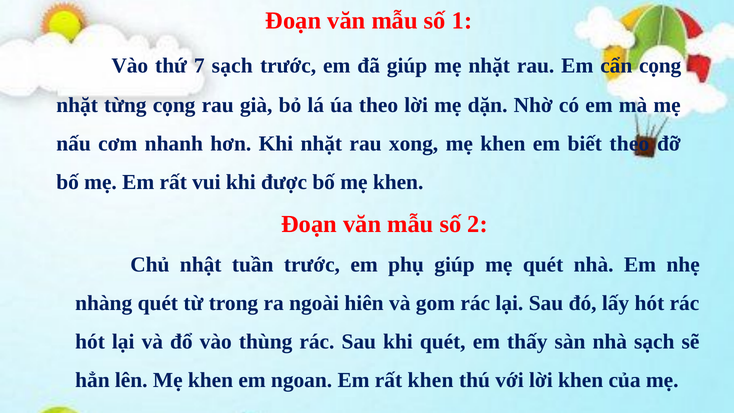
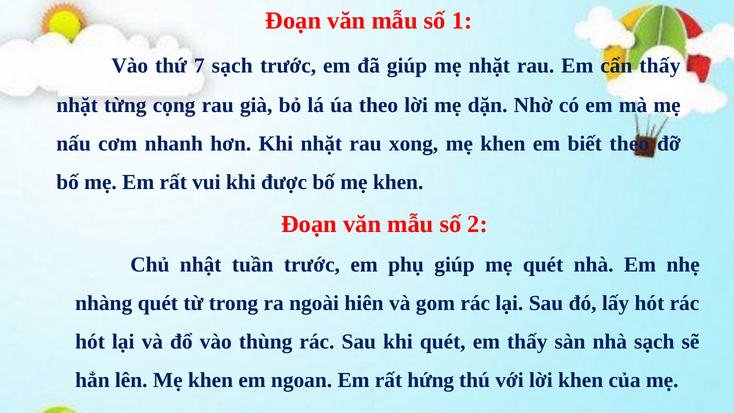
cẩn cọng: cọng -> thấy
rất khen: khen -> hứng
